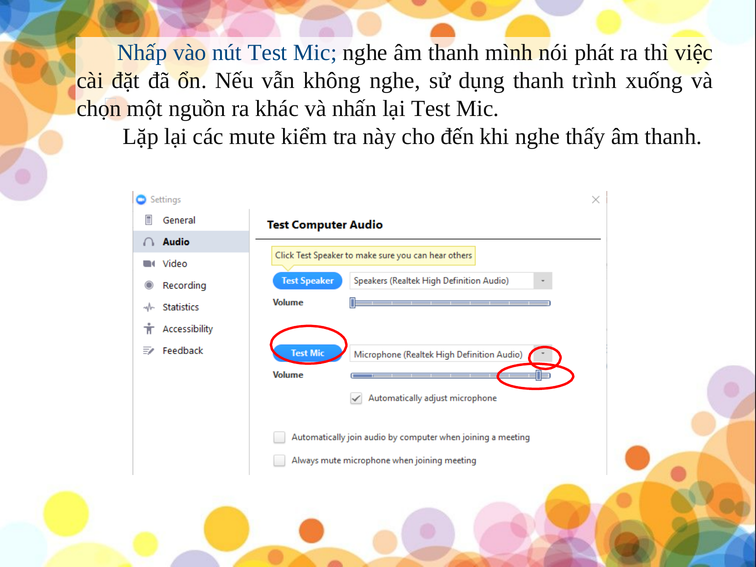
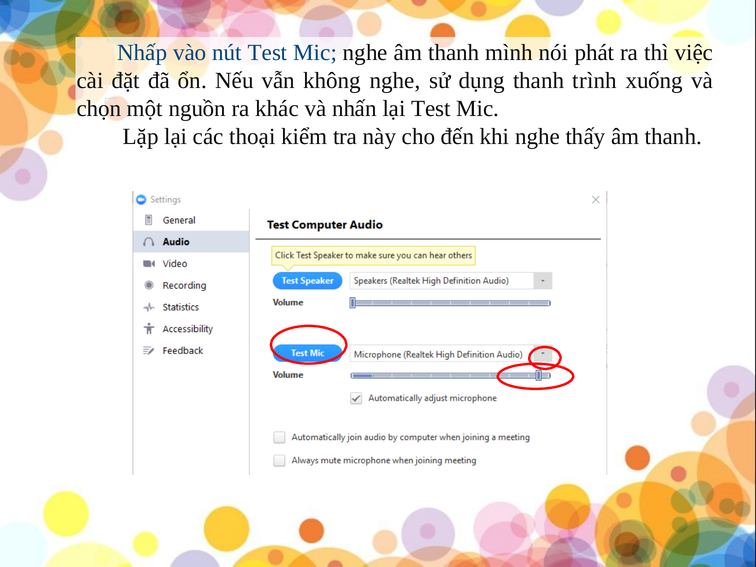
mute: mute -> thoại
